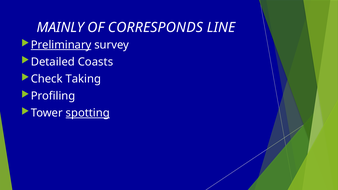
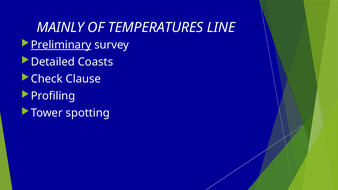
CORRESPONDS: CORRESPONDS -> TEMPERATURES
Taking: Taking -> Clause
spotting underline: present -> none
